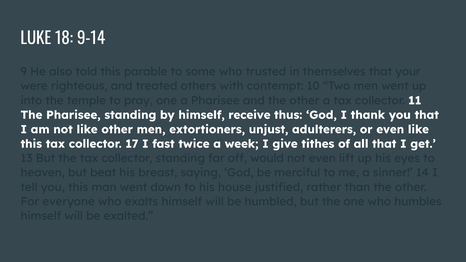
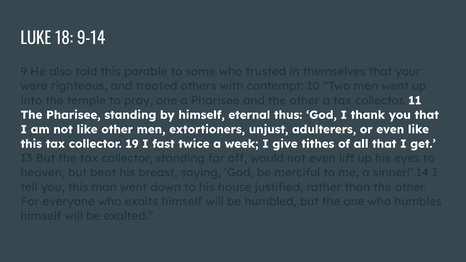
receive: receive -> eternal
17: 17 -> 19
